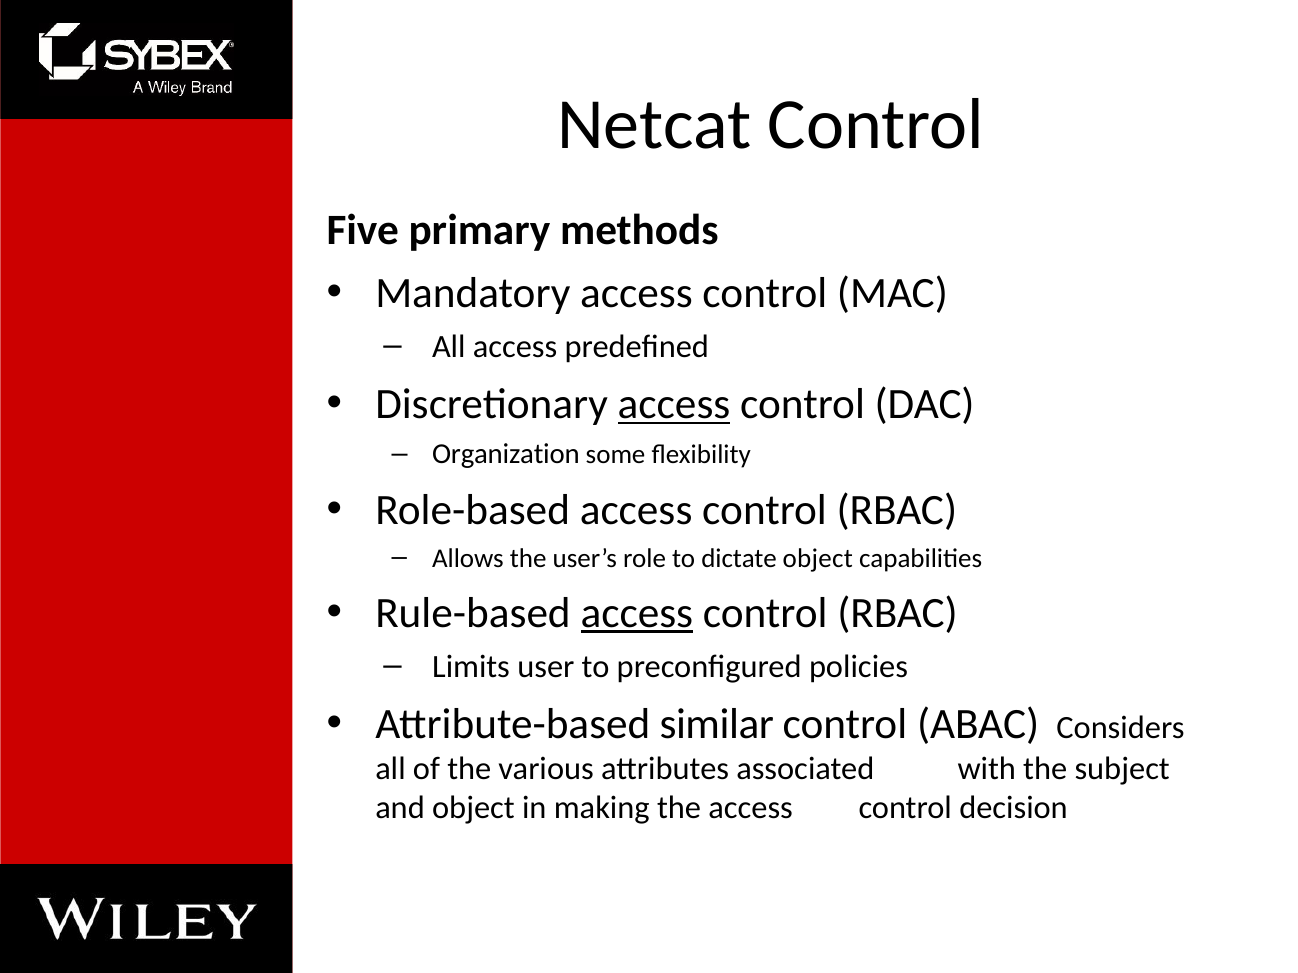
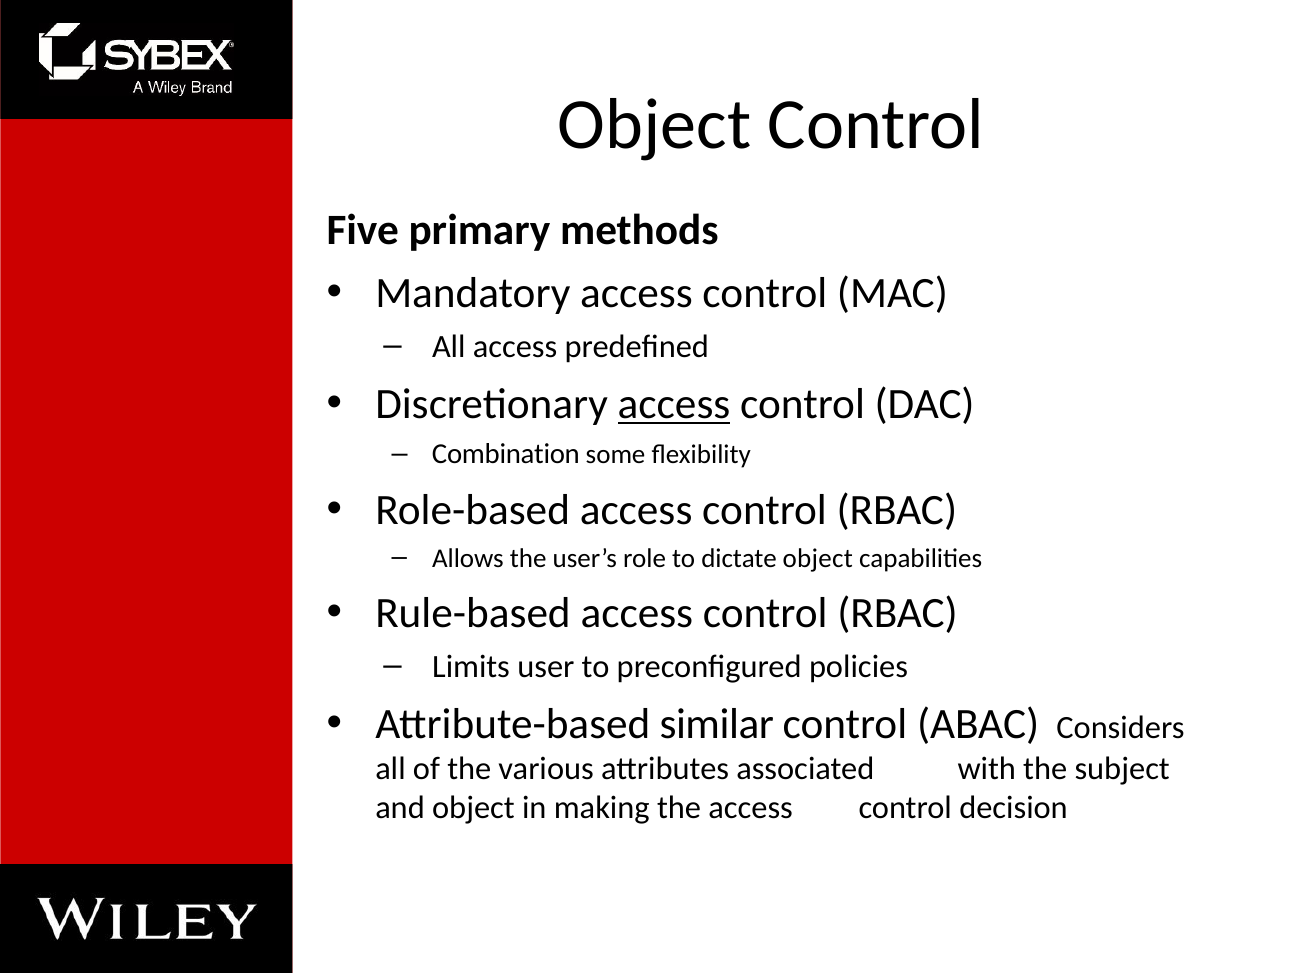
Netcat at (654, 125): Netcat -> Object
Organization: Organization -> Combination
access at (637, 613) underline: present -> none
